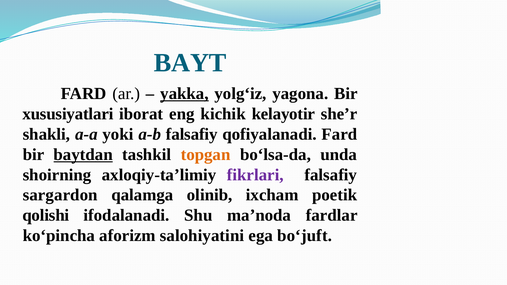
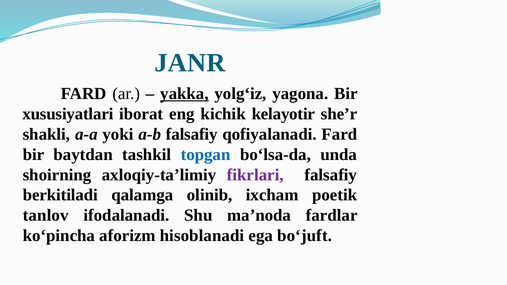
BAYT: BAYT -> JANR
baytdan underline: present -> none
topgan colour: orange -> blue
sargardon: sargardon -> berkitiladi
qolishi: qolishi -> tanlov
salohiyatini: salohiyatini -> hisoblanadi
